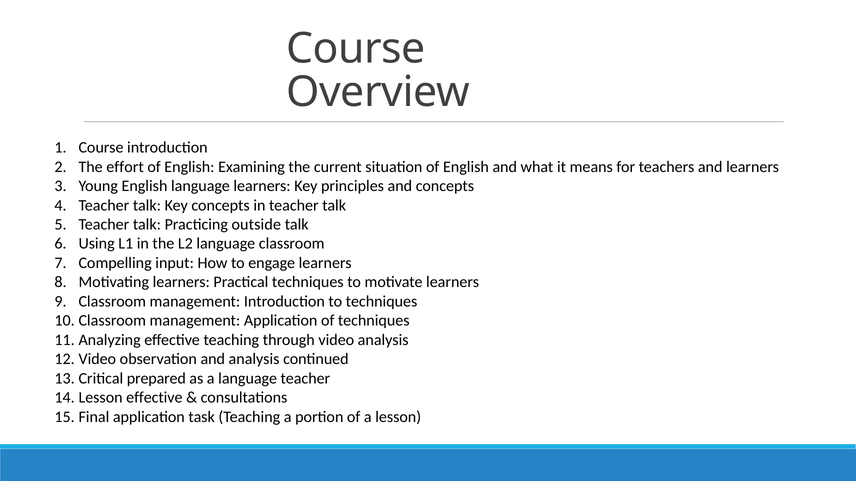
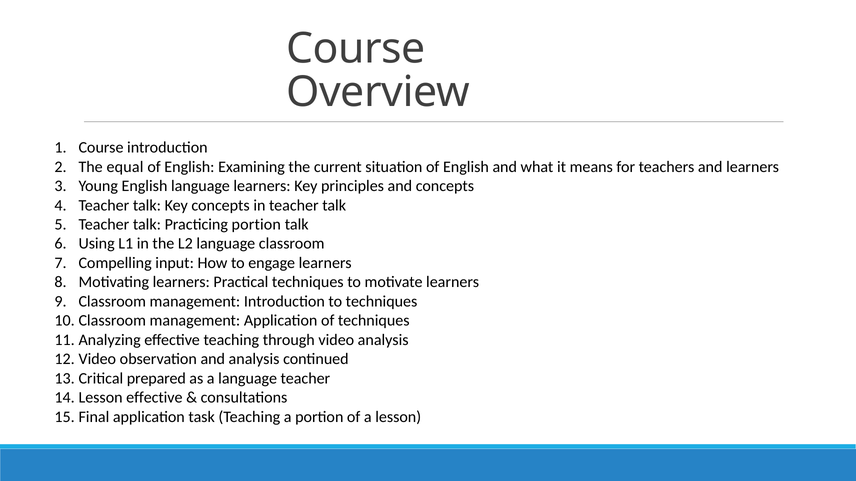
effort: effort -> equal
Practicing outside: outside -> portion
